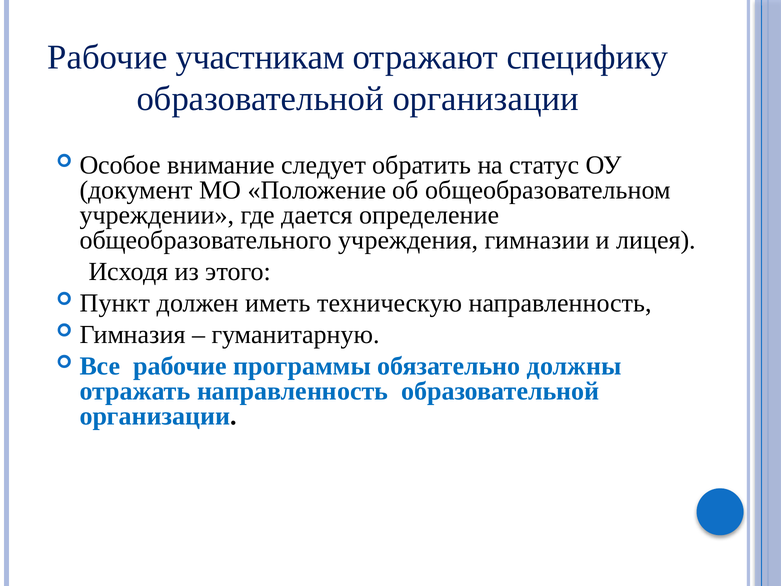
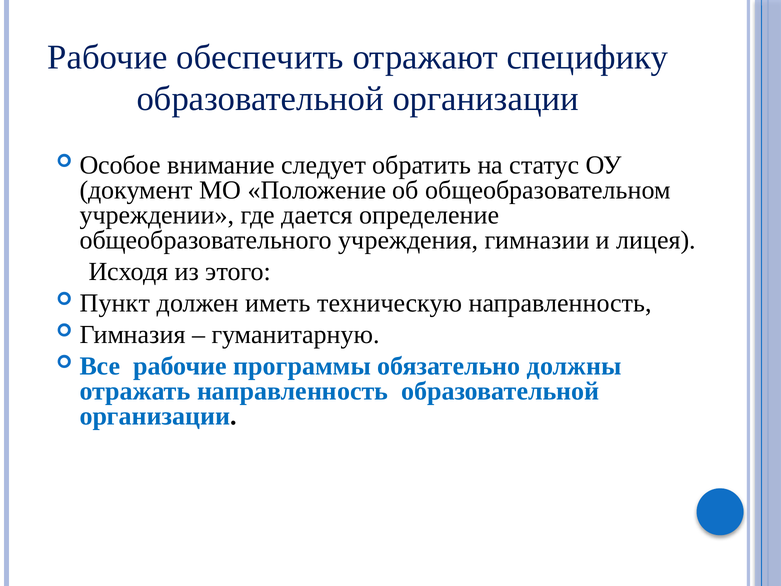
участникам: участникам -> обеспечить
